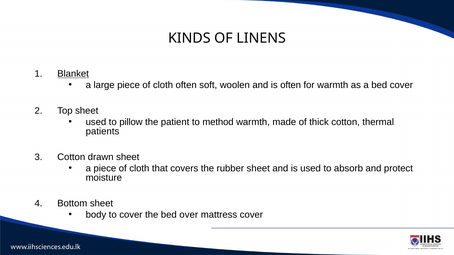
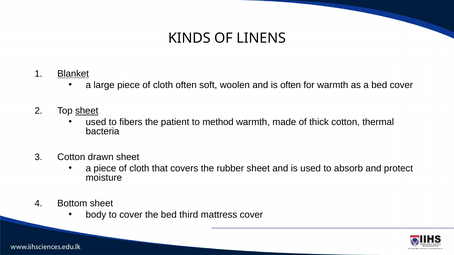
sheet at (87, 111) underline: none -> present
pillow: pillow -> fibers
patients: patients -> bacteria
over: over -> third
